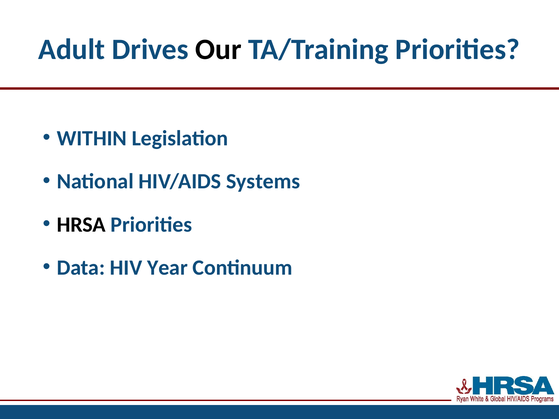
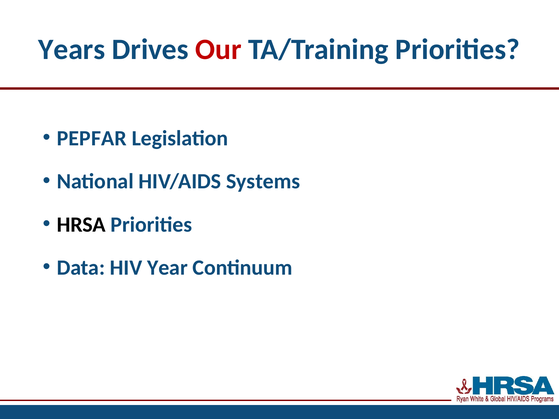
Adult: Adult -> Years
Our colour: black -> red
WITHIN: WITHIN -> PEPFAR
